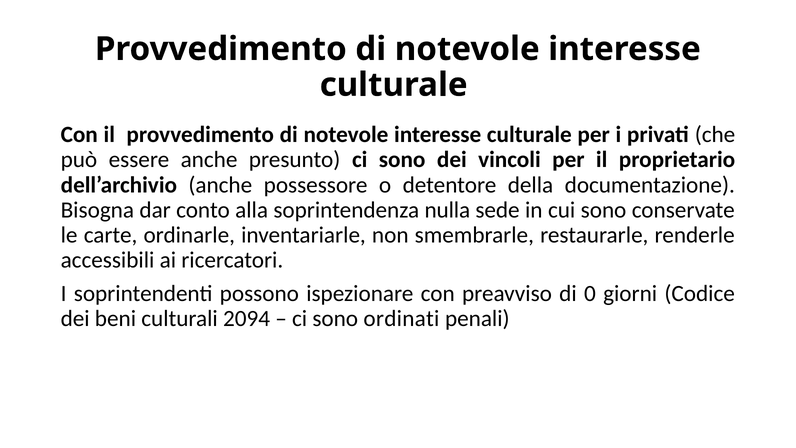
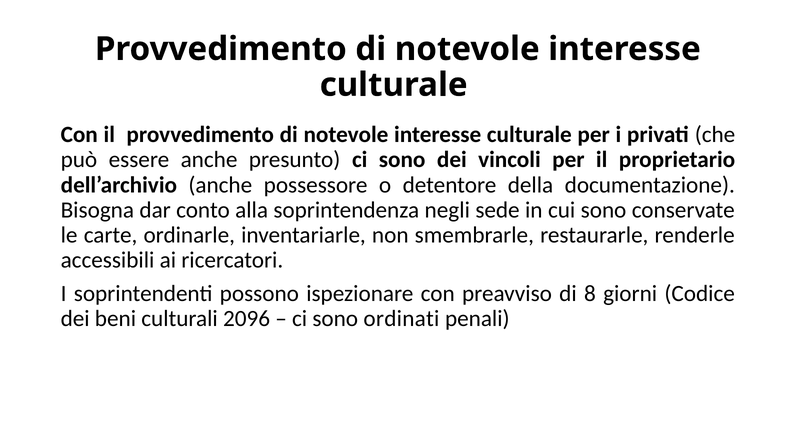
nulla: nulla -> negli
0: 0 -> 8
2094: 2094 -> 2096
